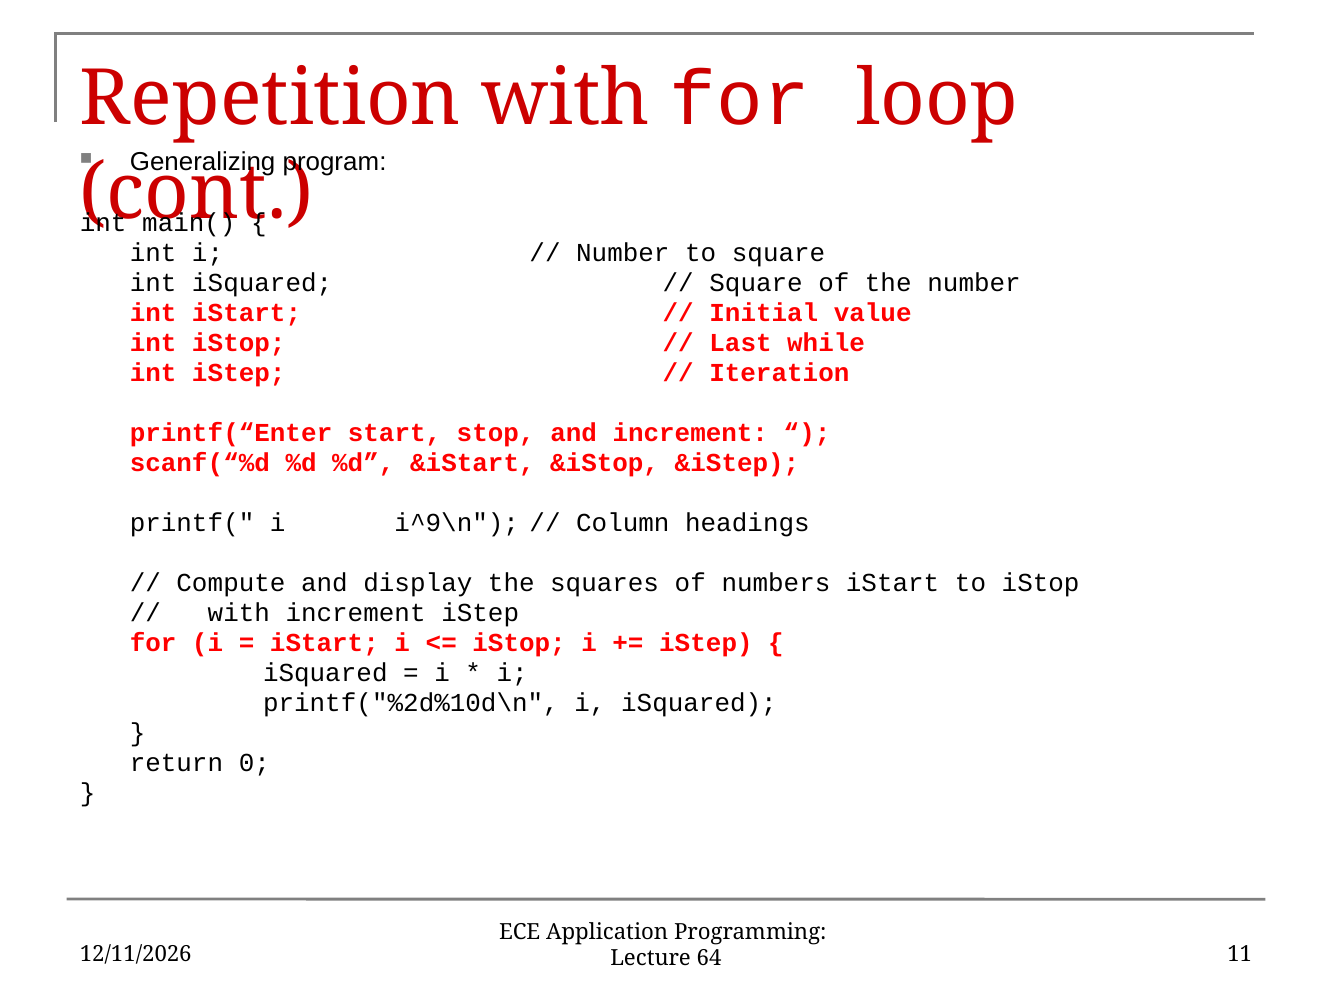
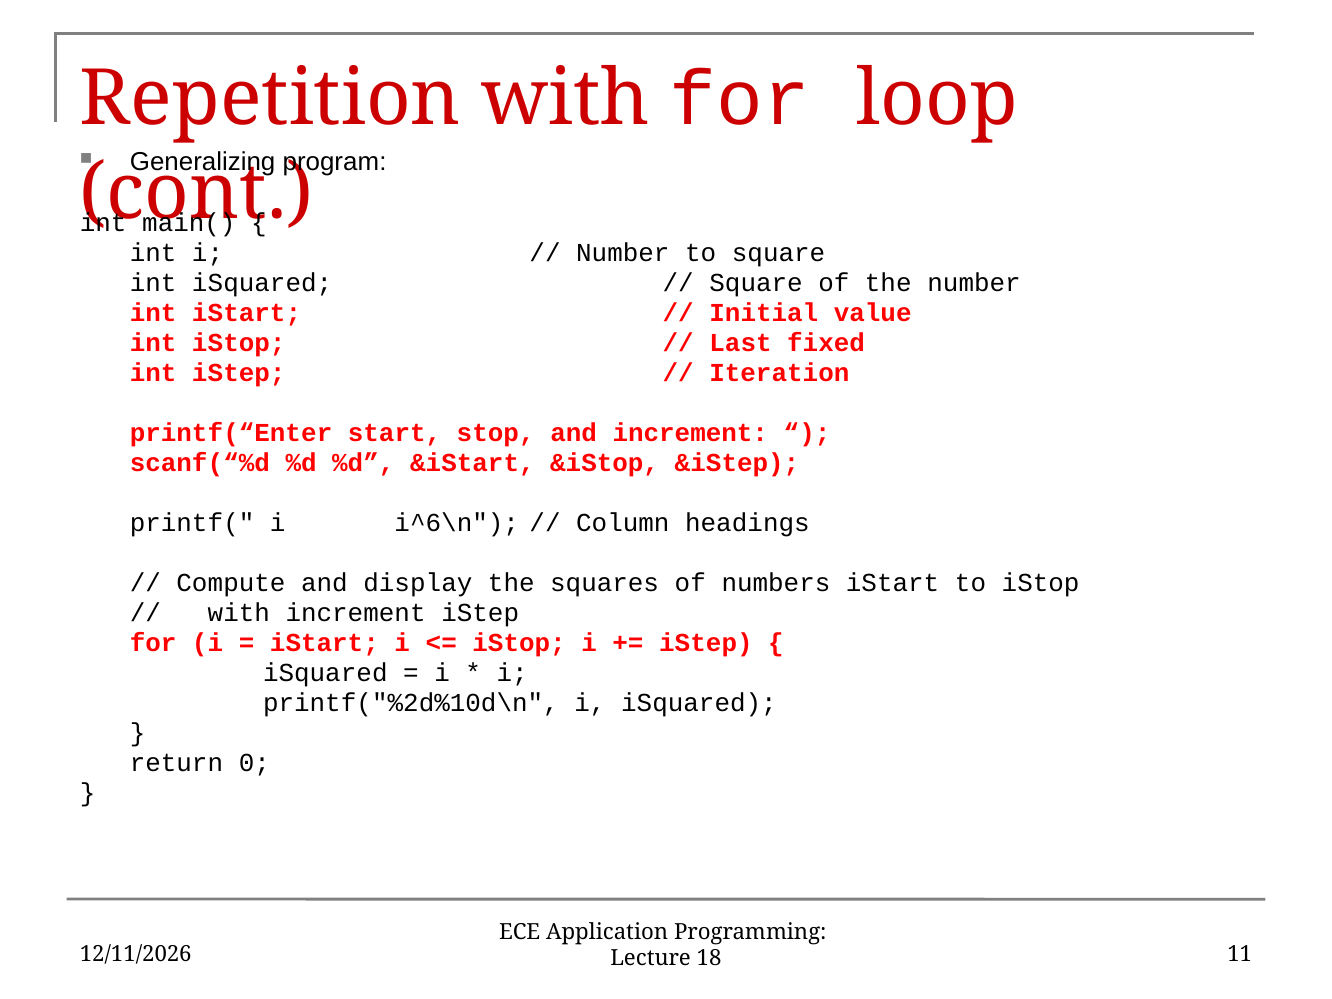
while: while -> fixed
i^9\n: i^9\n -> i^6\n
64: 64 -> 18
